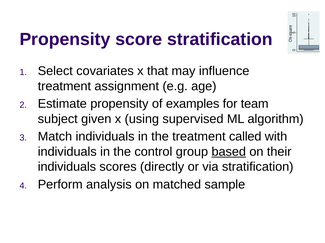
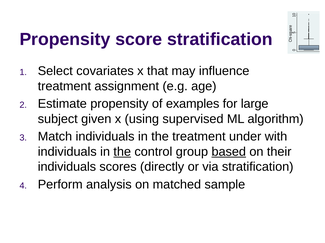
team: team -> large
called: called -> under
the at (122, 152) underline: none -> present
